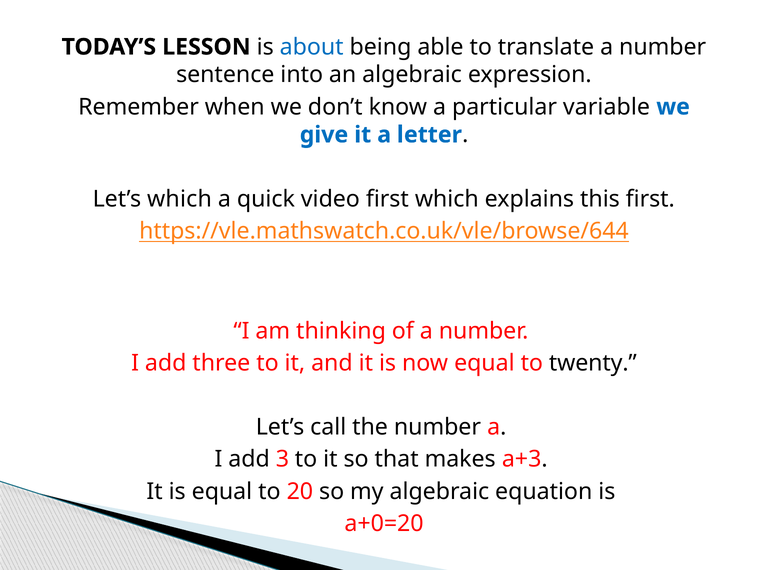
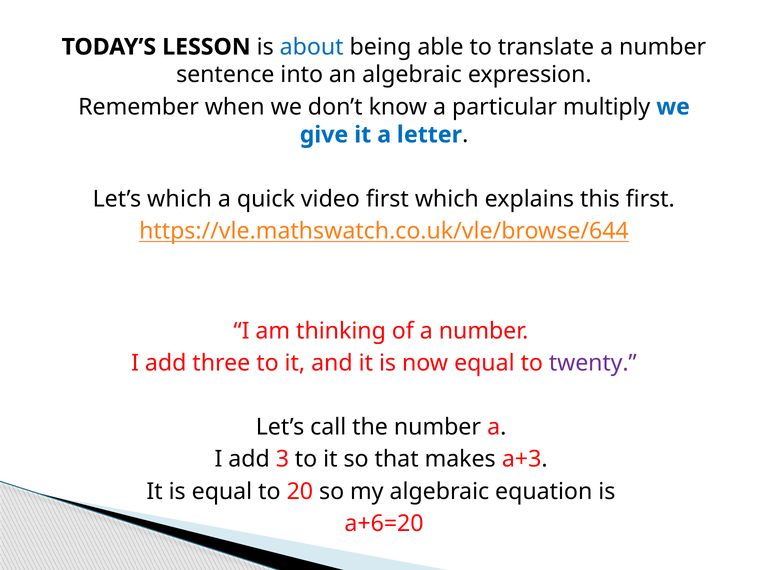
variable: variable -> multiply
twenty colour: black -> purple
a+0=20: a+0=20 -> a+6=20
